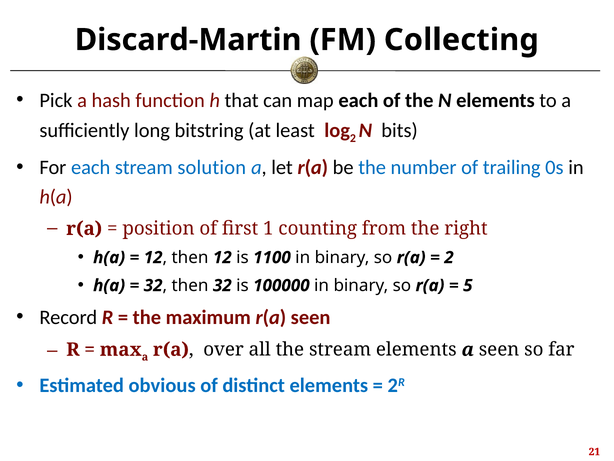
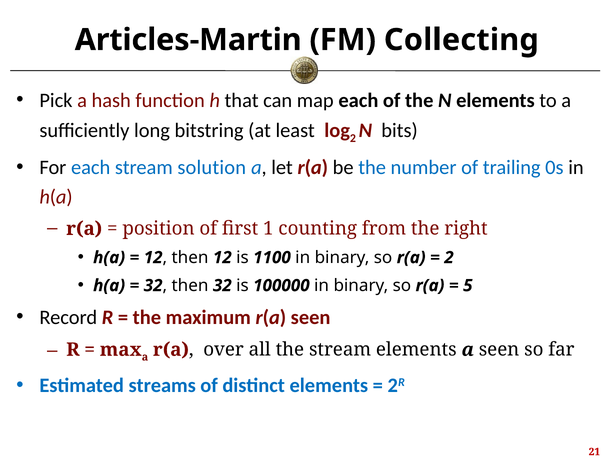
Discard-Martin: Discard-Martin -> Articles-Martin
obvious: obvious -> streams
